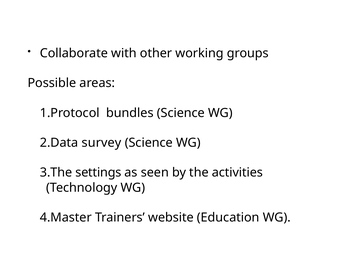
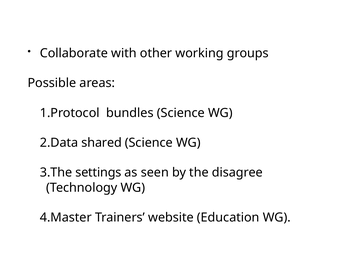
survey: survey -> shared
activities: activities -> disagree
